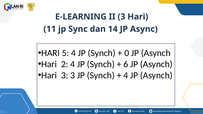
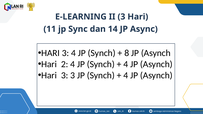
5 at (65, 53): 5 -> 3
0: 0 -> 8
6 at (126, 64): 6 -> 4
